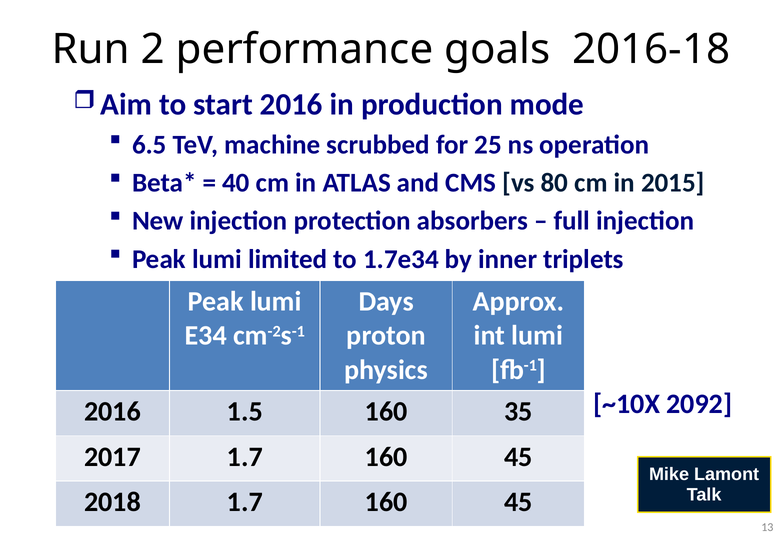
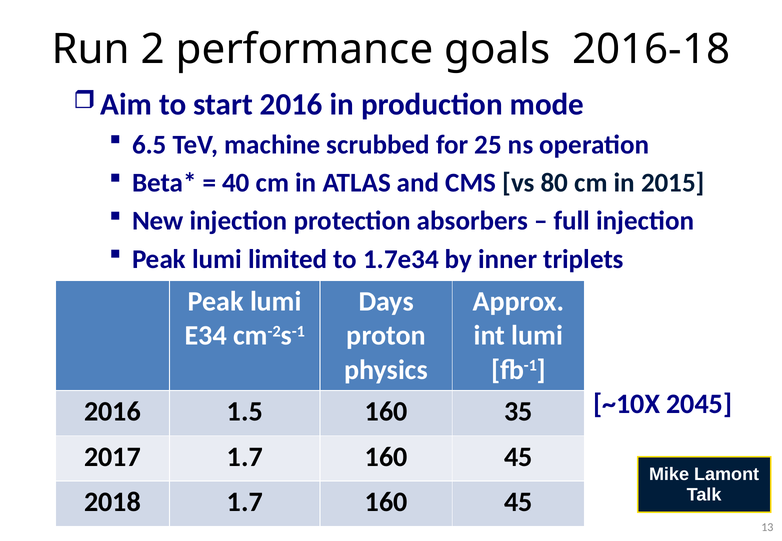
2092: 2092 -> 2045
